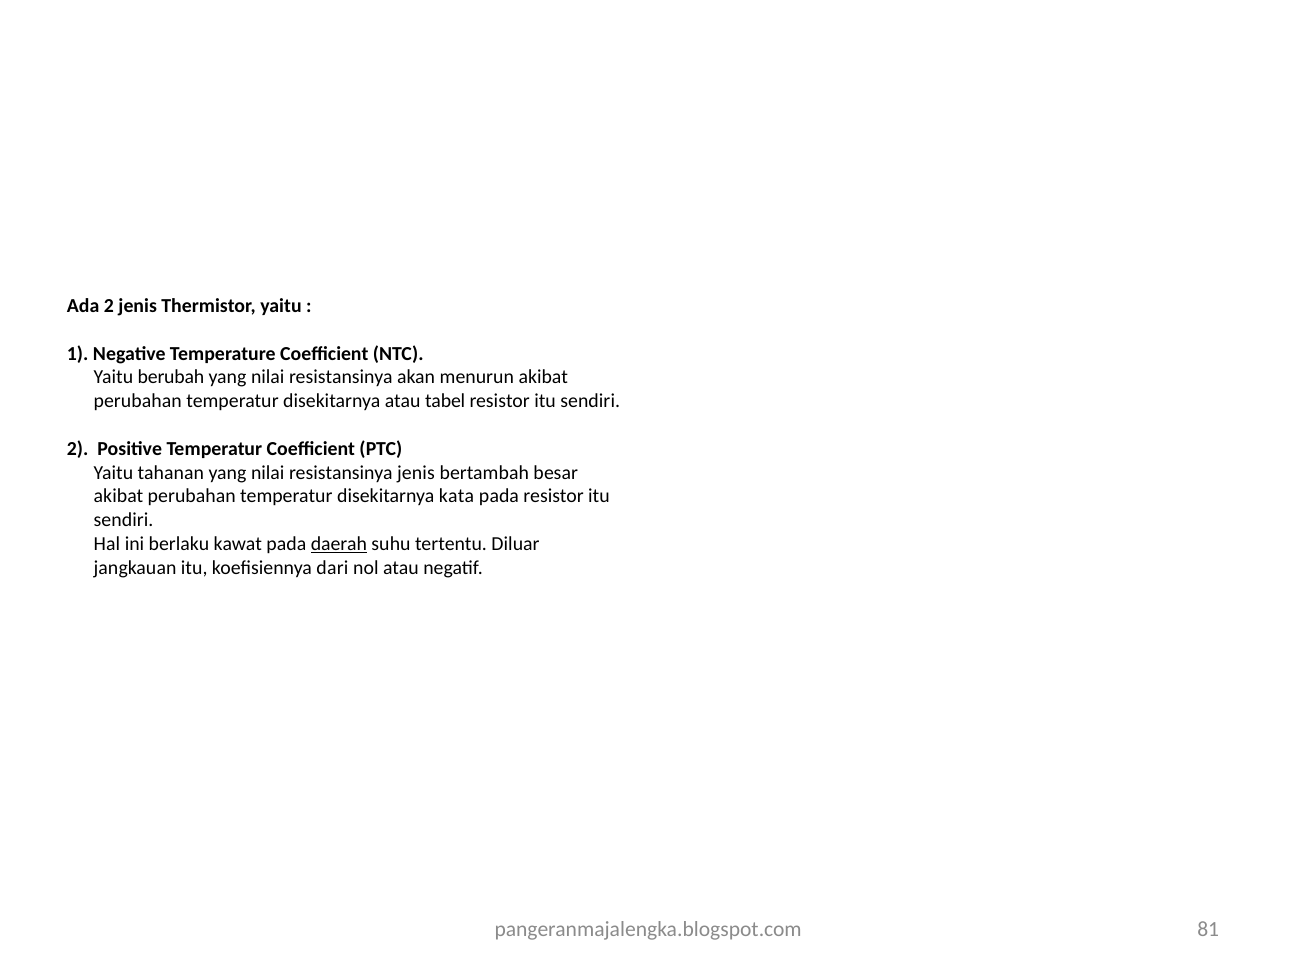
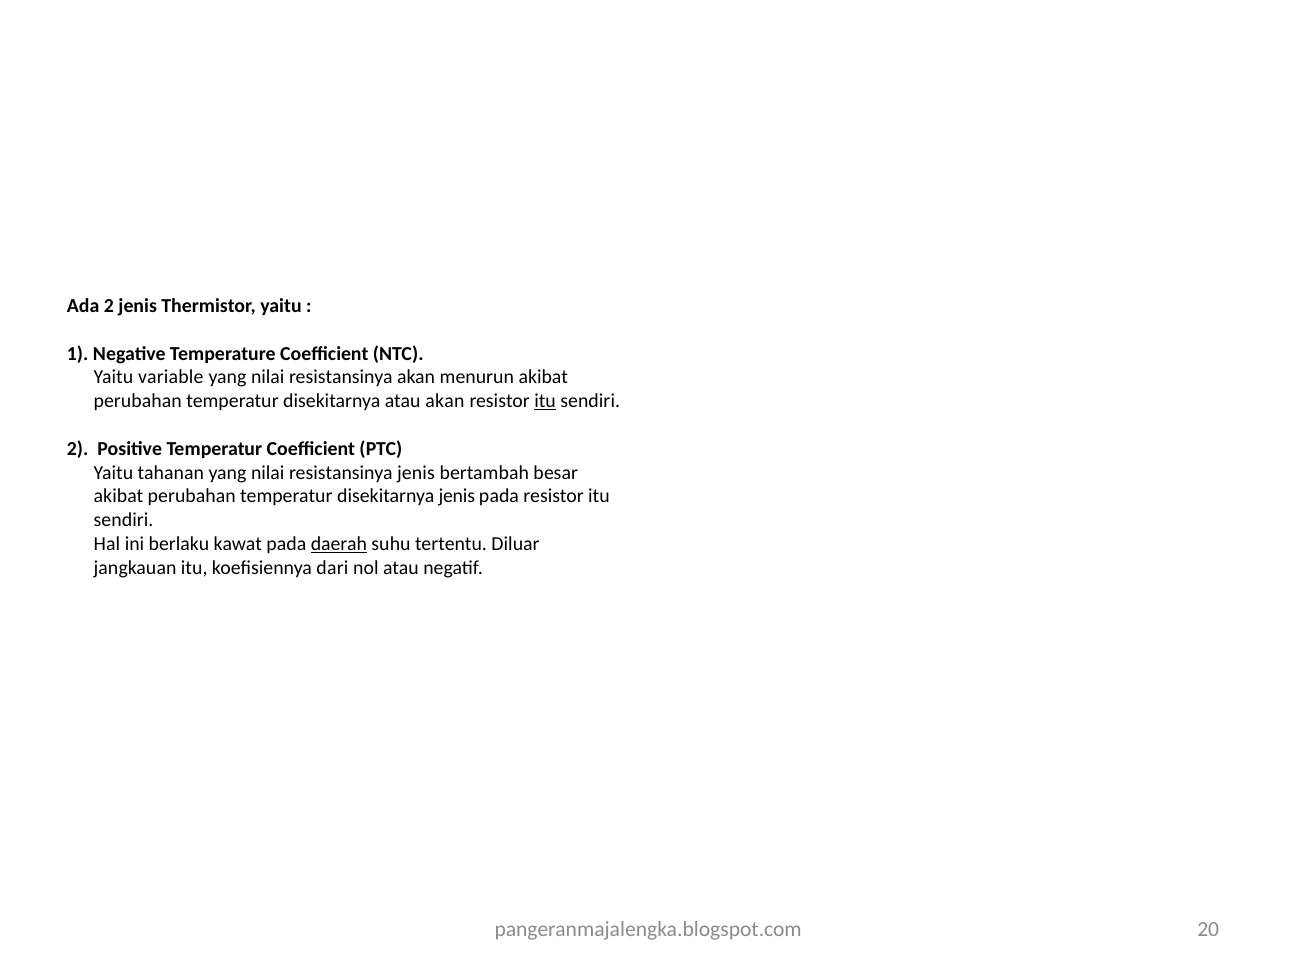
berubah: berubah -> variable
atau tabel: tabel -> akan
itu at (545, 401) underline: none -> present
disekitarnya kata: kata -> jenis
81: 81 -> 20
